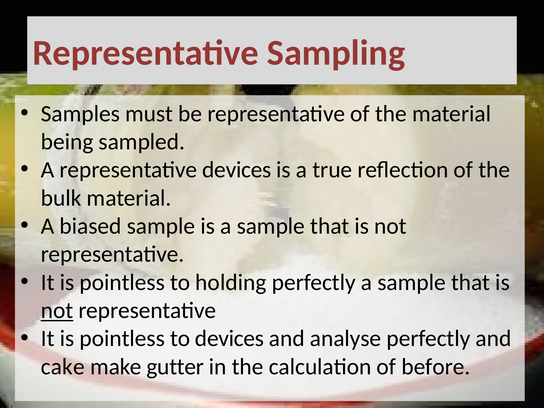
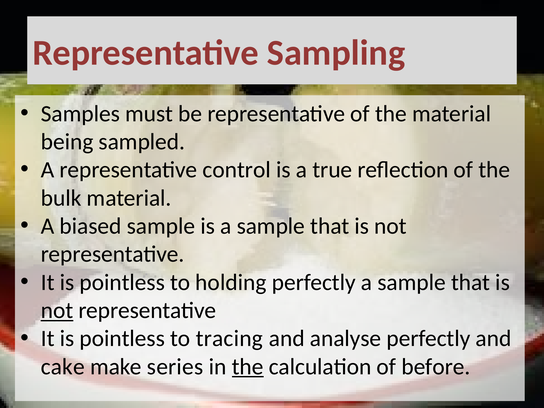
representative devices: devices -> control
to devices: devices -> tracing
gutter: gutter -> series
the at (248, 367) underline: none -> present
